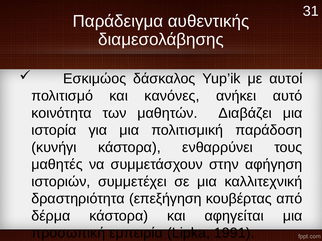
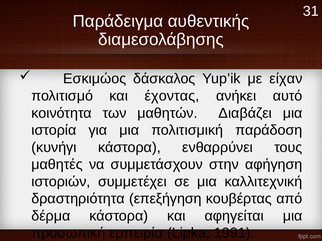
αυτοί: αυτοί -> είχαν
κανόνες: κανόνες -> έχοντας
